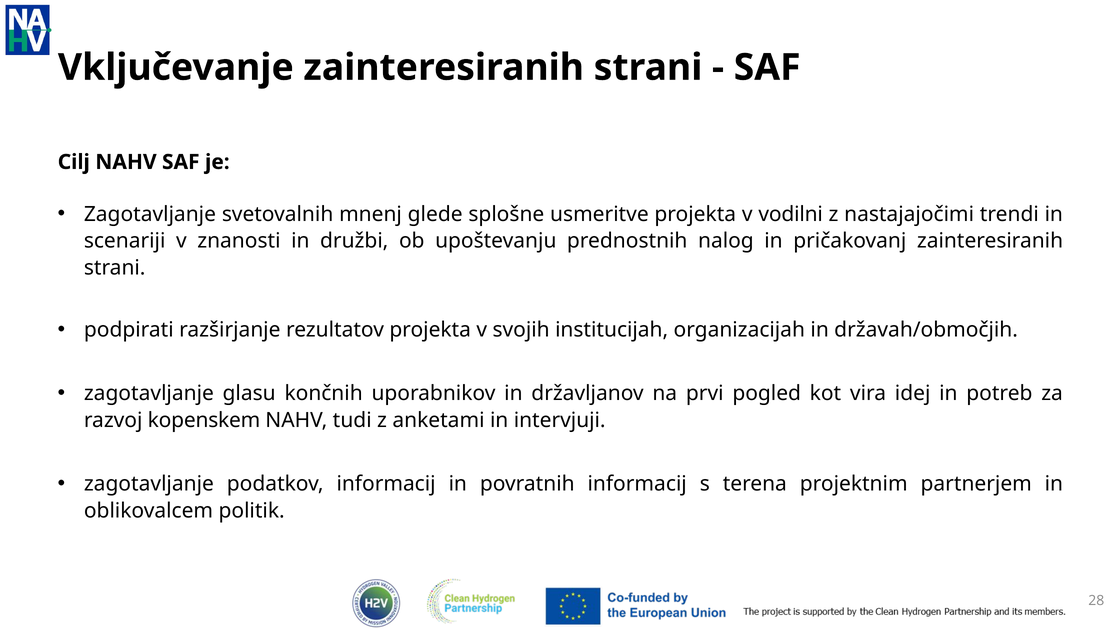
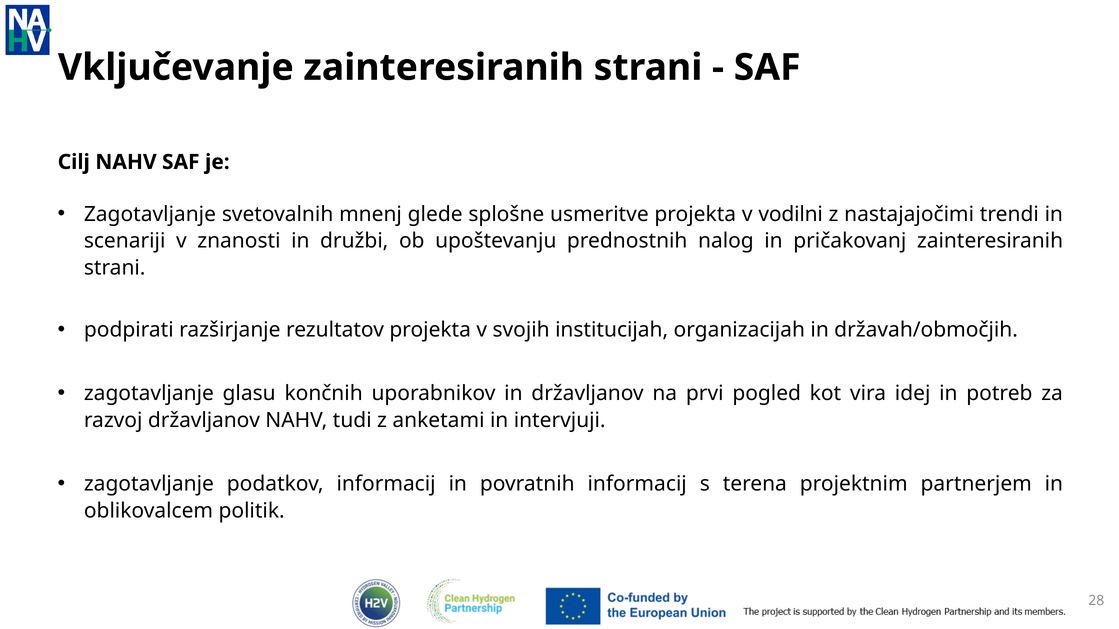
razvoj kopenskem: kopenskem -> državljanov
